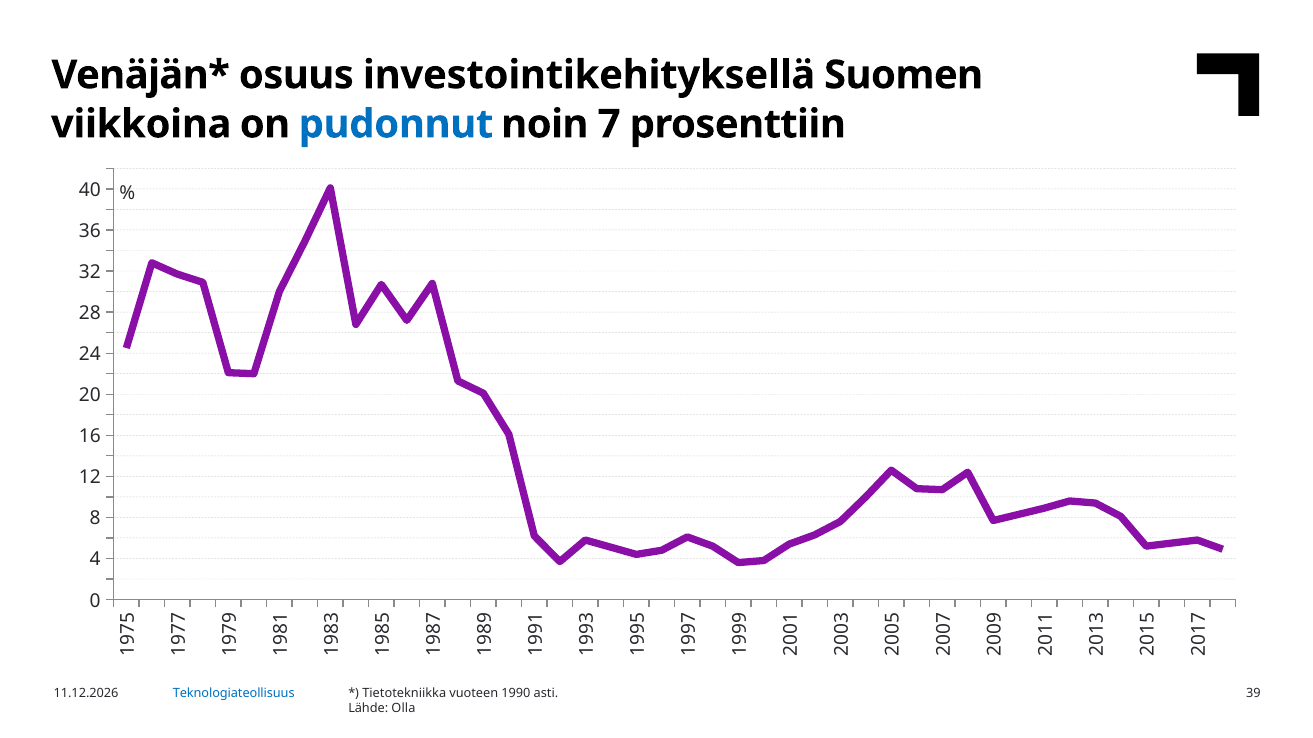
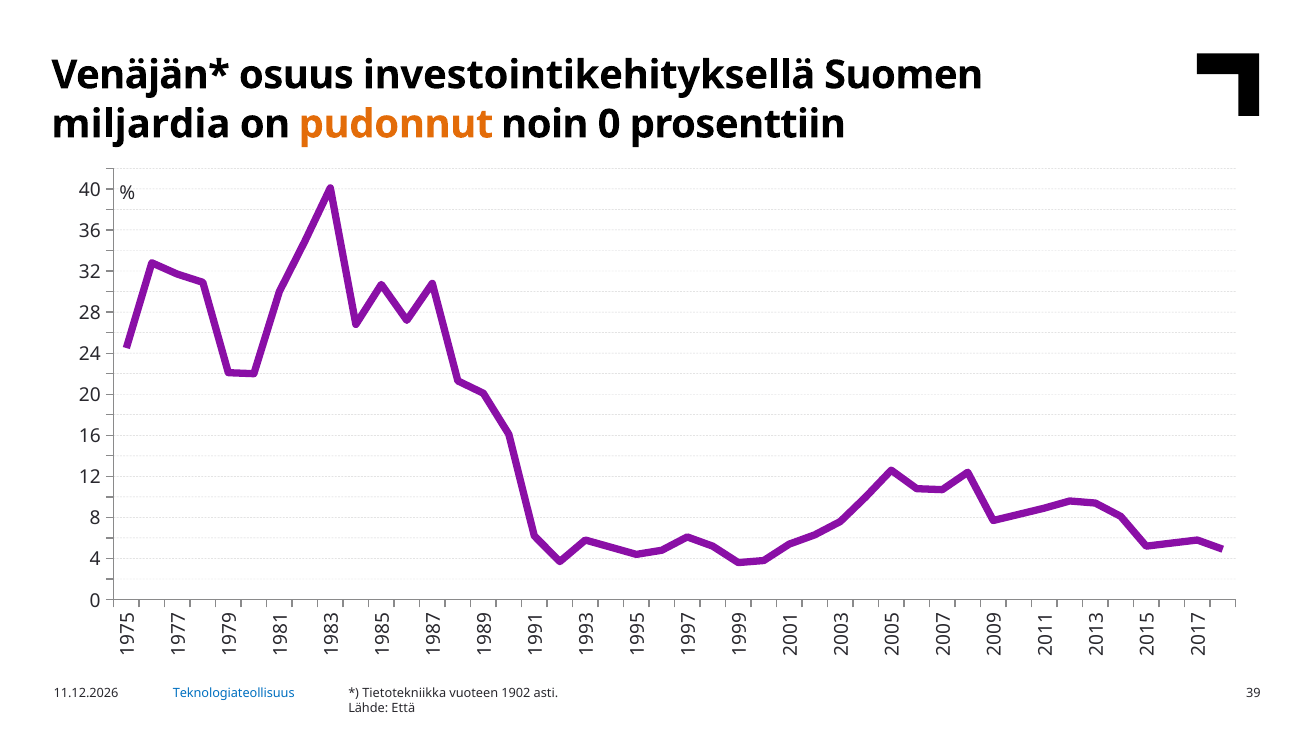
viikkoina: viikkoina -> miljardia
pudonnut colour: blue -> orange
noin 7: 7 -> 0
1990: 1990 -> 1902
Olla: Olla -> Että
